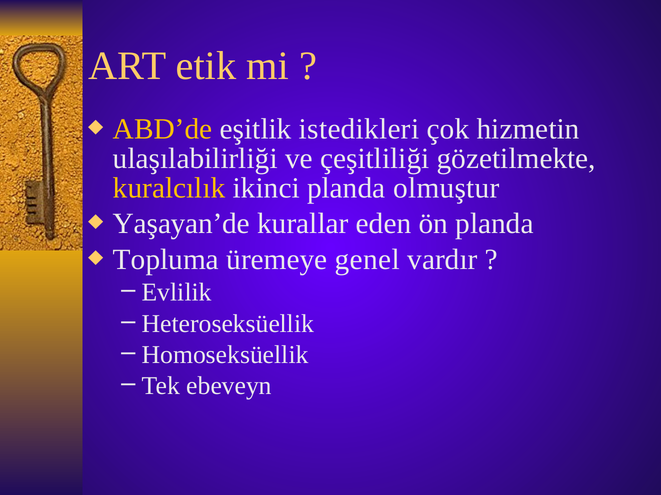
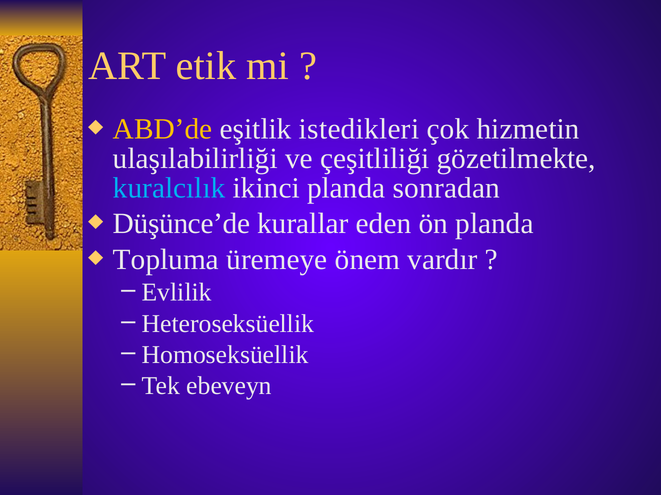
kuralcılık colour: yellow -> light blue
olmuştur: olmuştur -> sonradan
Yaşayan’de: Yaşayan’de -> Düşünce’de
genel: genel -> önem
